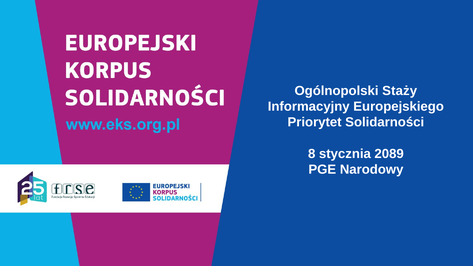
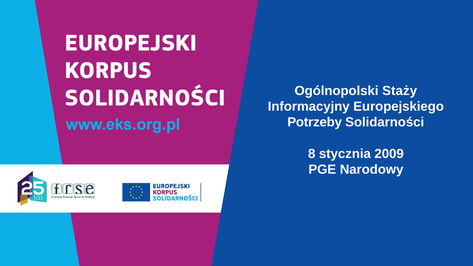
Priorytet: Priorytet -> Potrzeby
2089: 2089 -> 2009
